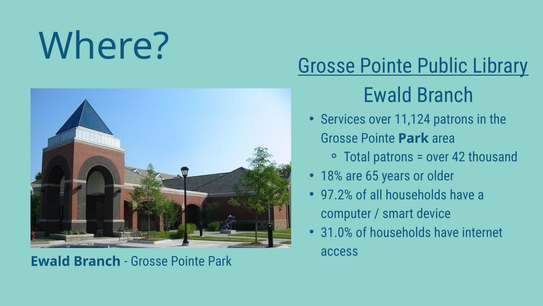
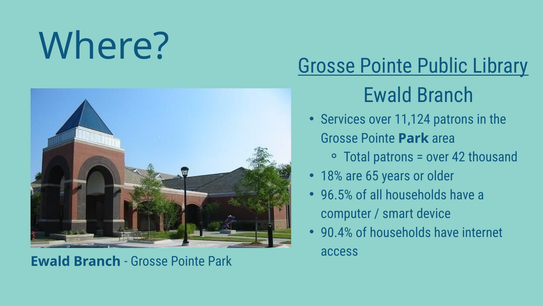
97.2%: 97.2% -> 96.5%
31.0%: 31.0% -> 90.4%
